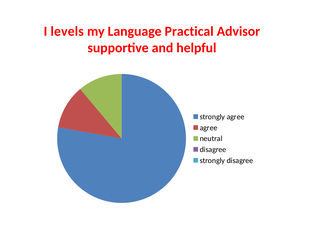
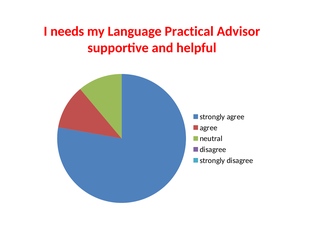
levels: levels -> needs
